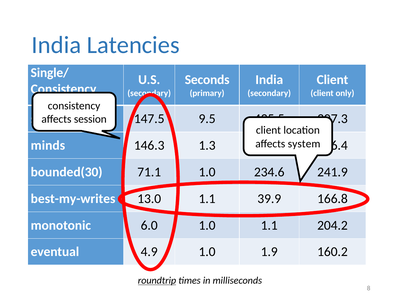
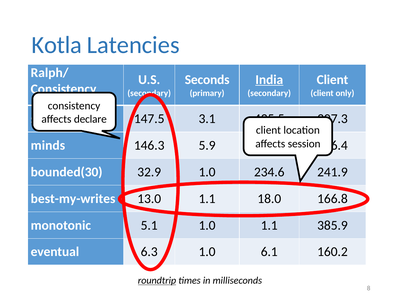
India at (56, 45): India -> Kotla
Single/: Single/ -> Ralph/
India at (269, 79) underline: none -> present
9.5: 9.5 -> 3.1
session: session -> declare
system: system -> session
1.3: 1.3 -> 5.9
71.1: 71.1 -> 32.9
39.9: 39.9 -> 18.0
6.0: 6.0 -> 5.1
204.2: 204.2 -> 385.9
4.9: 4.9 -> 6.3
1.9: 1.9 -> 6.1
